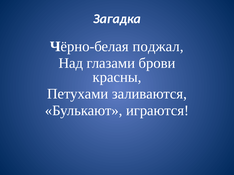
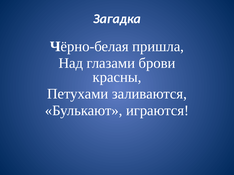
поджал: поджал -> пришла
